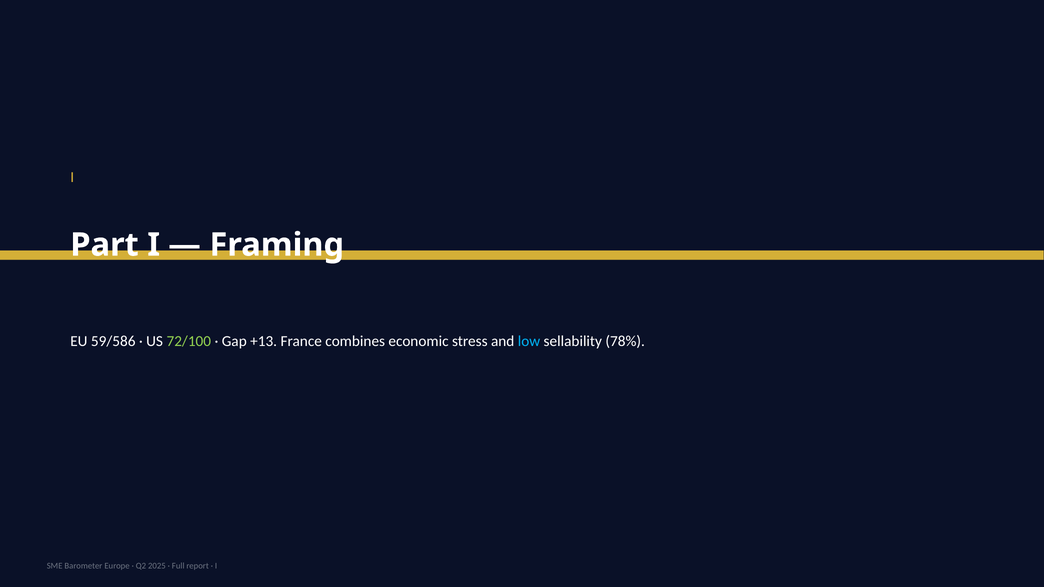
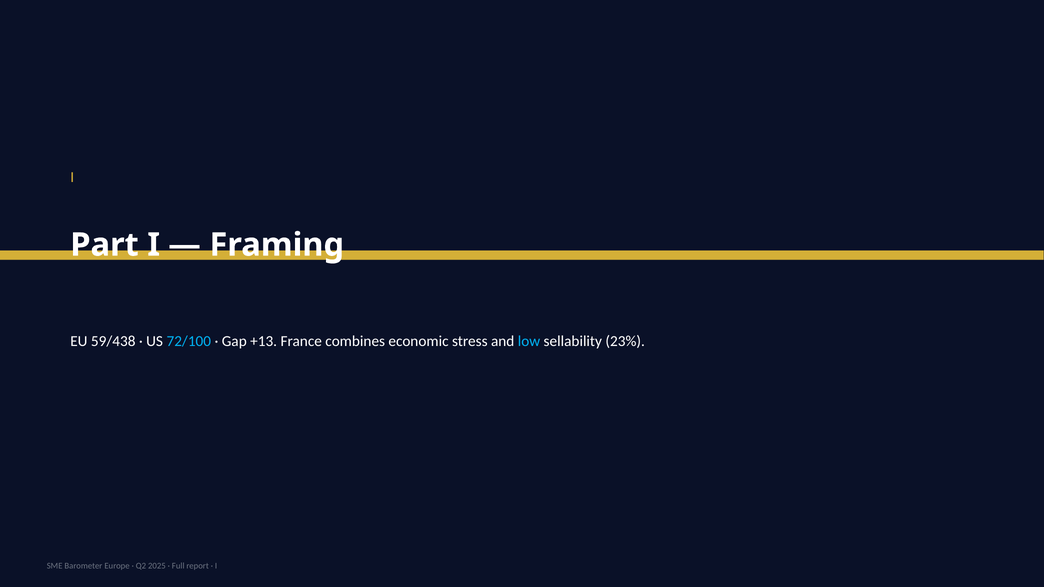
59/586: 59/586 -> 59/438
72/100 colour: light green -> light blue
78%: 78% -> 23%
